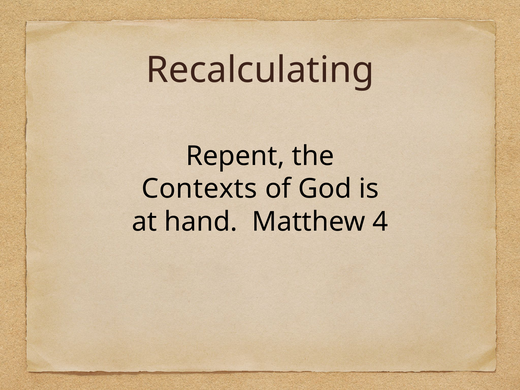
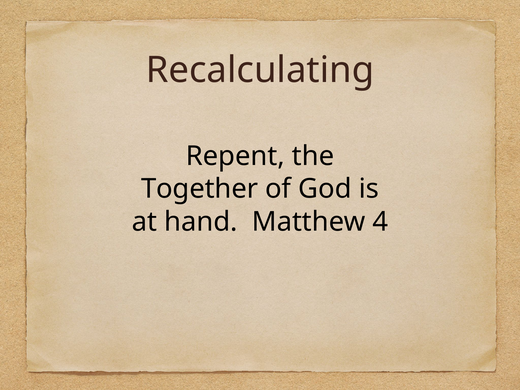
Contexts: Contexts -> Together
